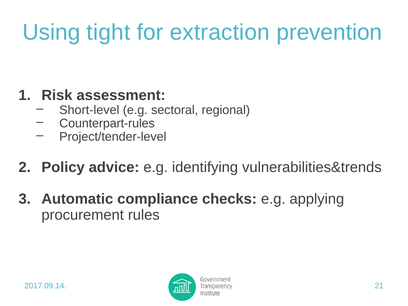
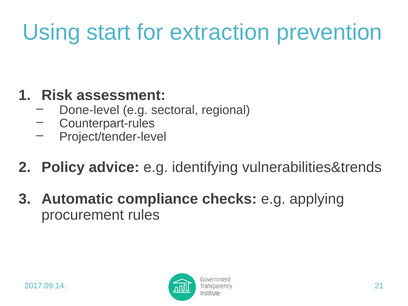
tight: tight -> start
Short-level: Short-level -> Done-level
